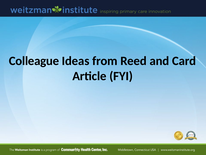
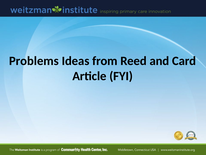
Colleague: Colleague -> Problems
